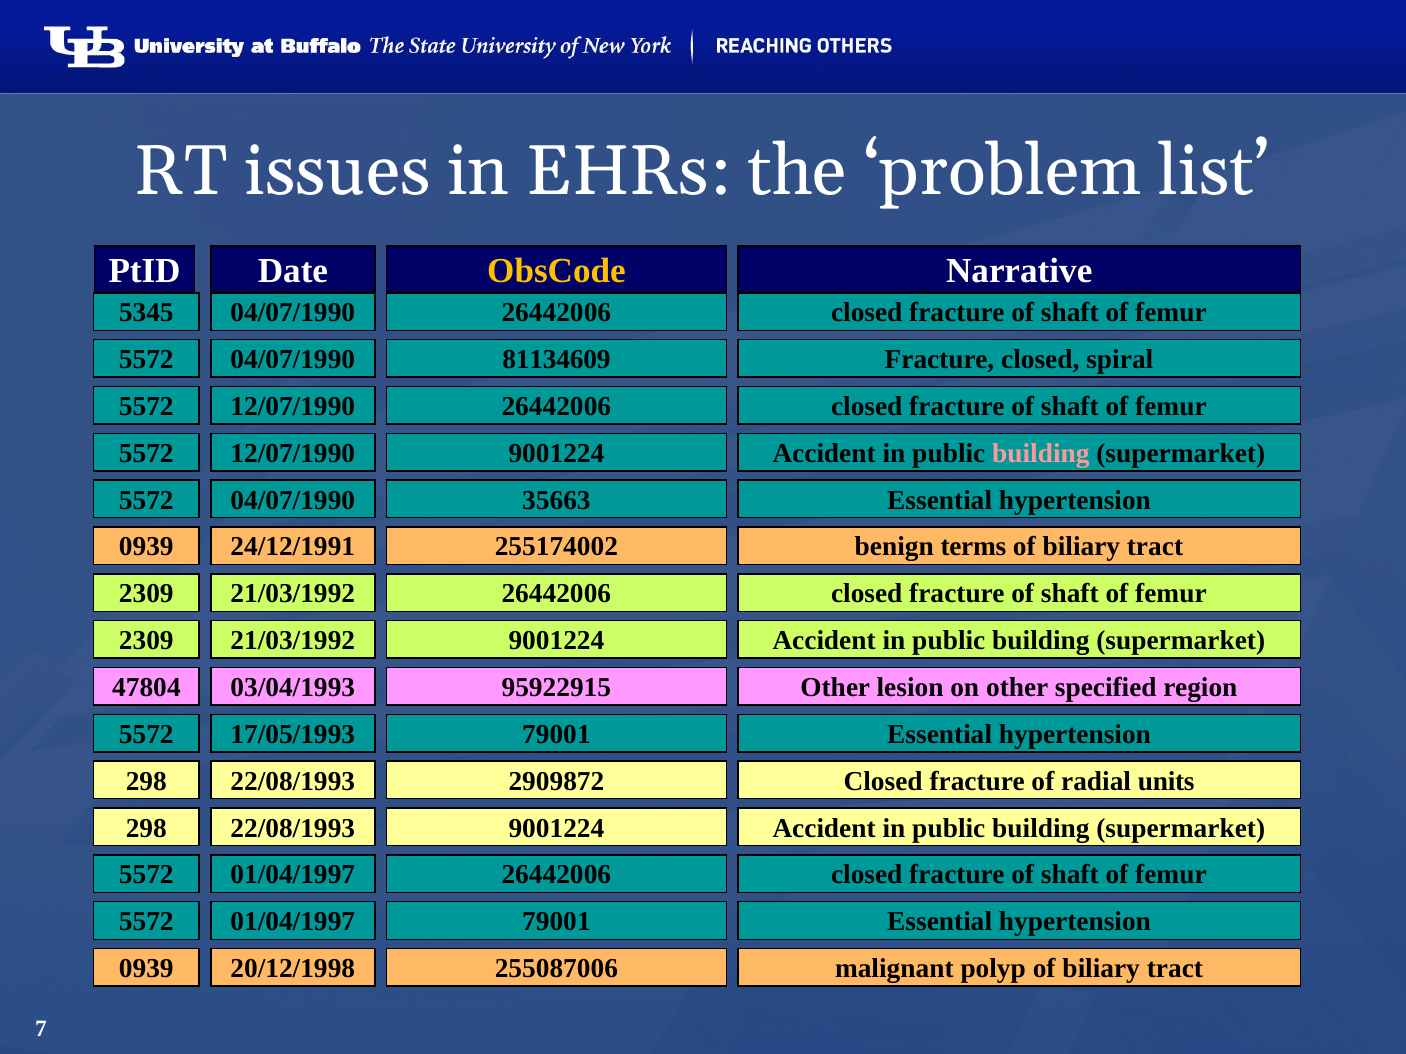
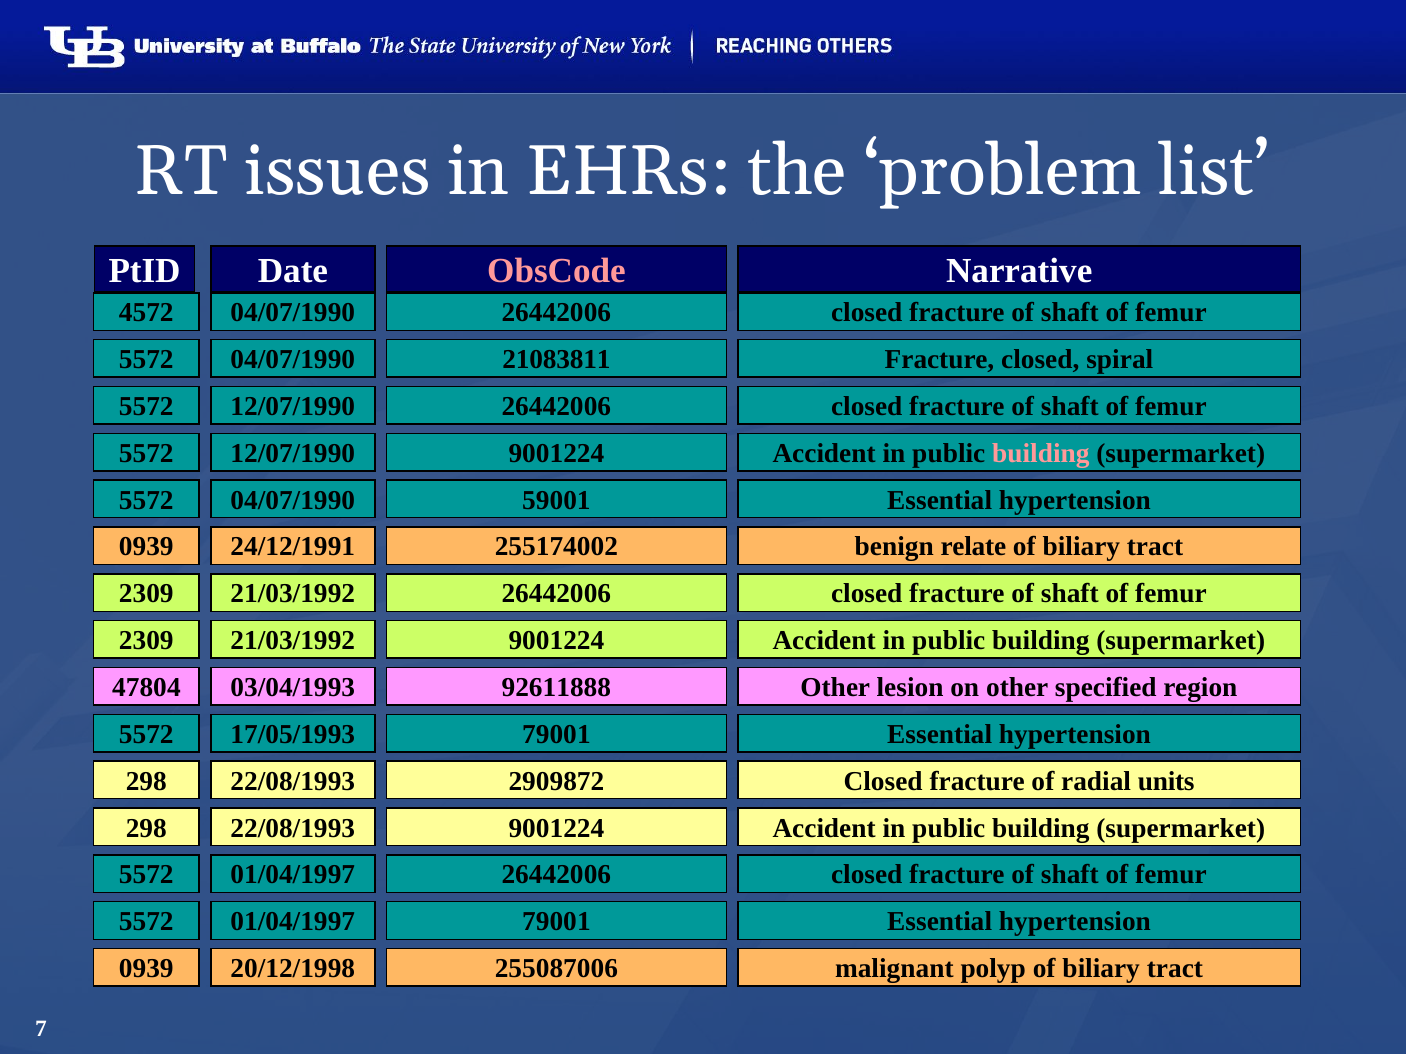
ObsCode colour: yellow -> pink
5345: 5345 -> 4572
81134609: 81134609 -> 21083811
35663: 35663 -> 59001
terms: terms -> relate
95922915: 95922915 -> 92611888
